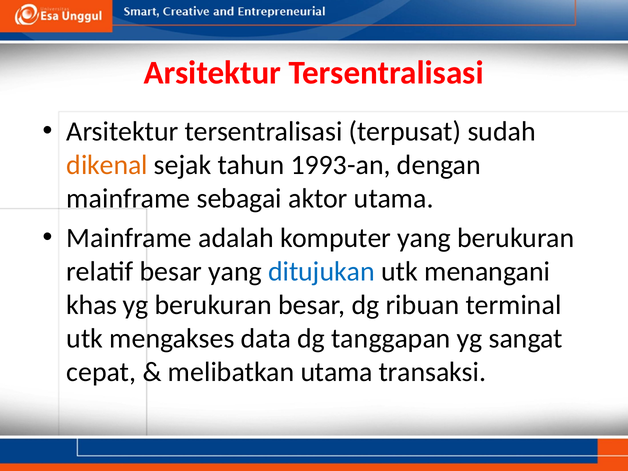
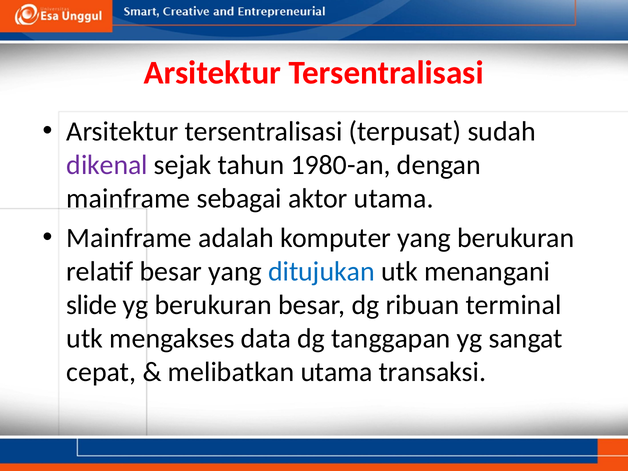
dikenal colour: orange -> purple
1993-an: 1993-an -> 1980-an
khas: khas -> slide
